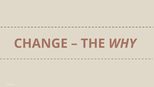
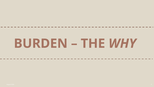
CHANGE: CHANGE -> BURDEN
